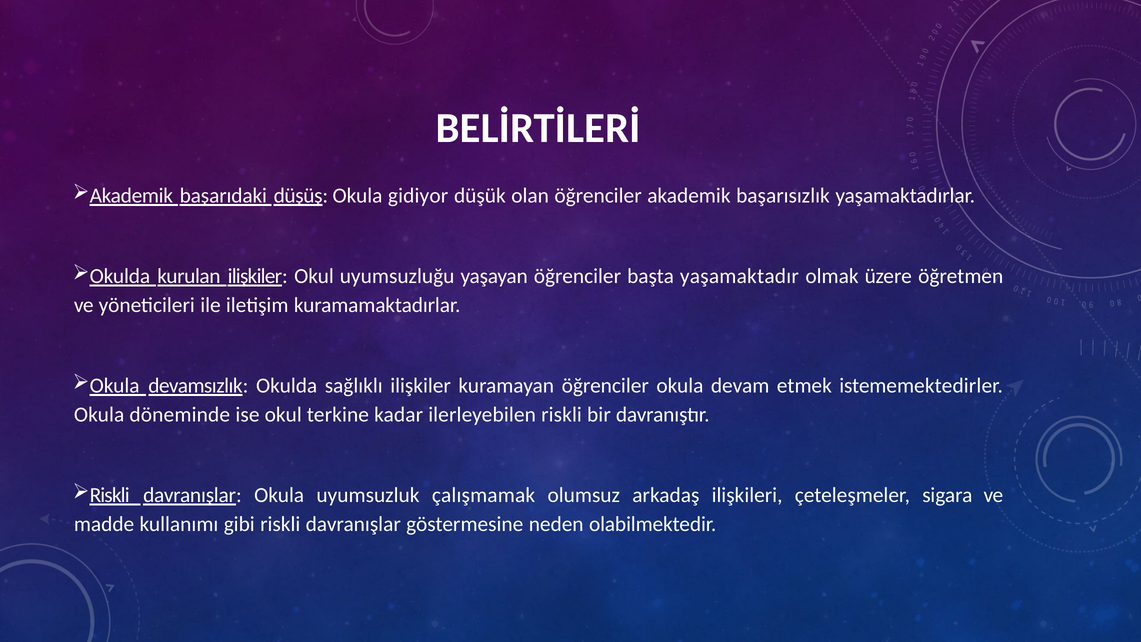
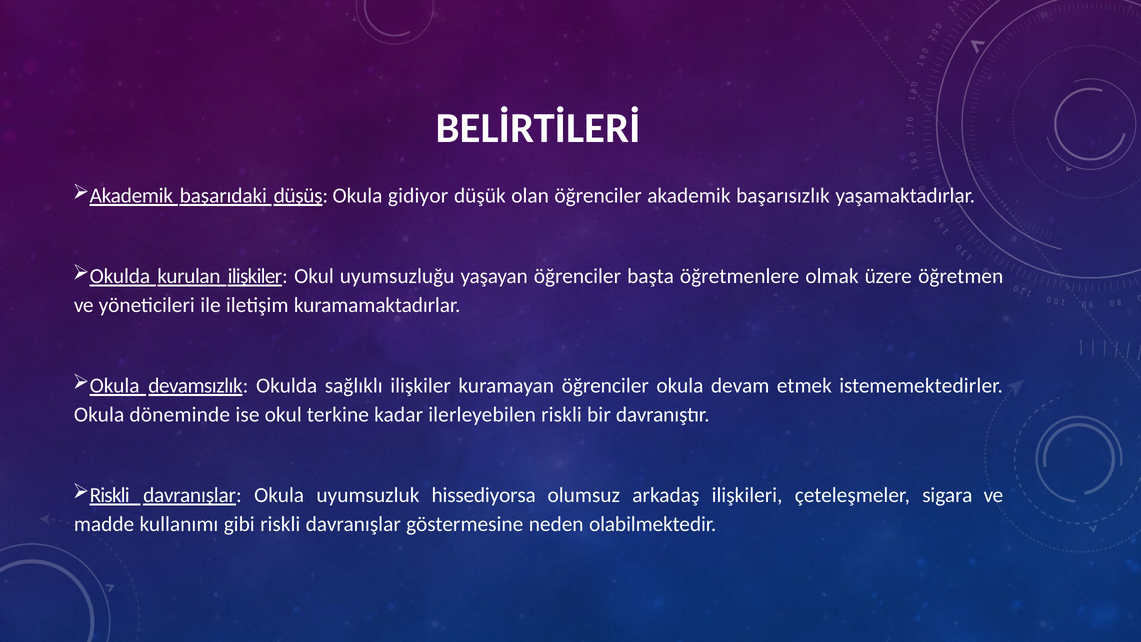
yaşamaktadır: yaşamaktadır -> öğretmenlere
çalışmamak: çalışmamak -> hissediyorsa
